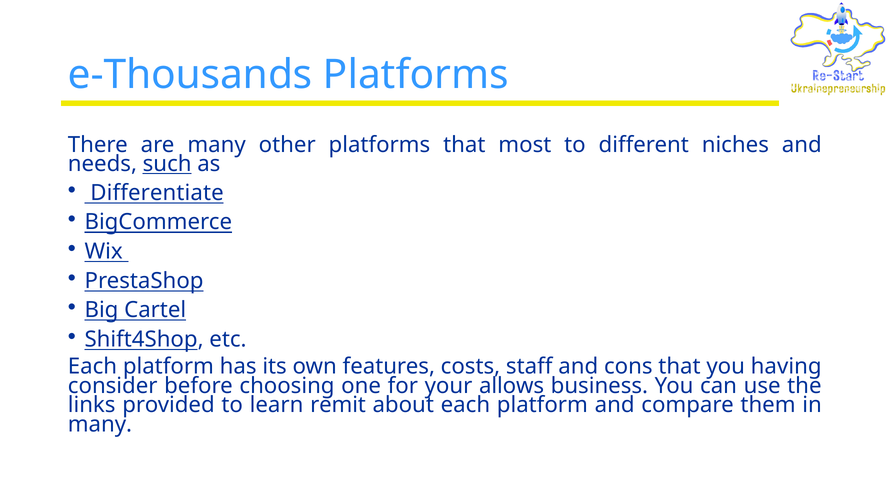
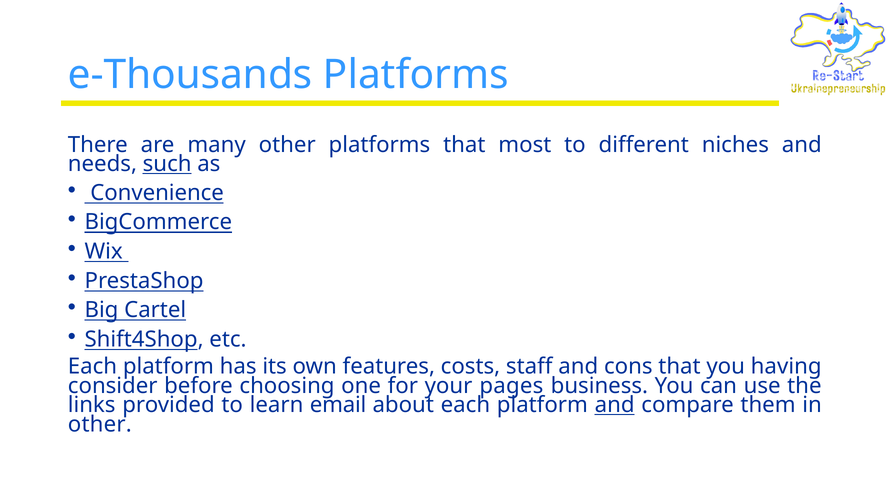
Differentiate: Differentiate -> Convenience
allows: allows -> pages
remit: remit -> email
and at (615, 405) underline: none -> present
many at (100, 424): many -> other
